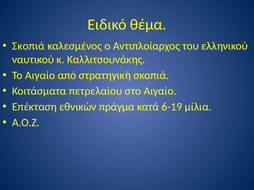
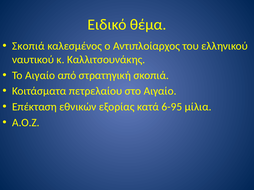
πράγμα: πράγμα -> εξορίας
6-19: 6-19 -> 6-95
